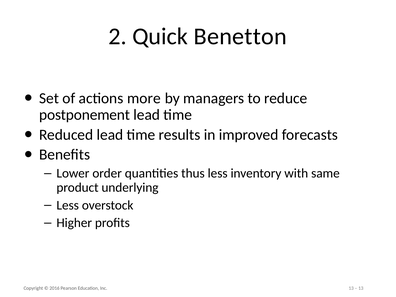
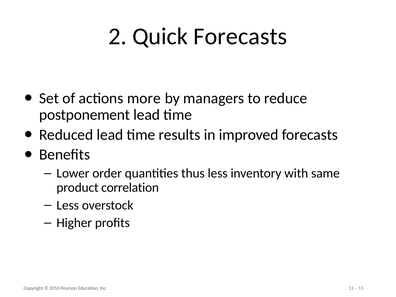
Quick Benetton: Benetton -> Forecasts
underlying: underlying -> correlation
